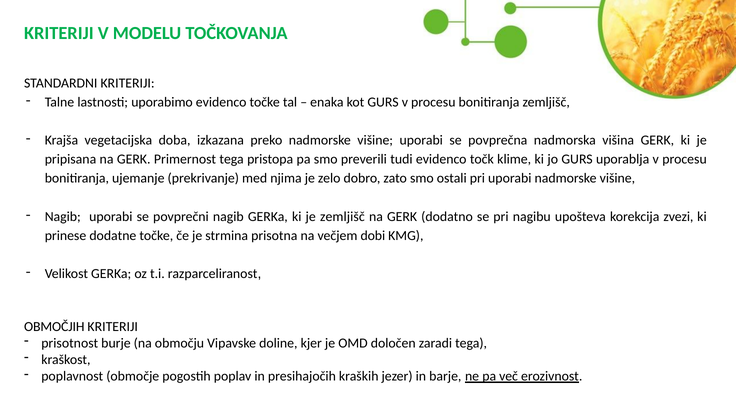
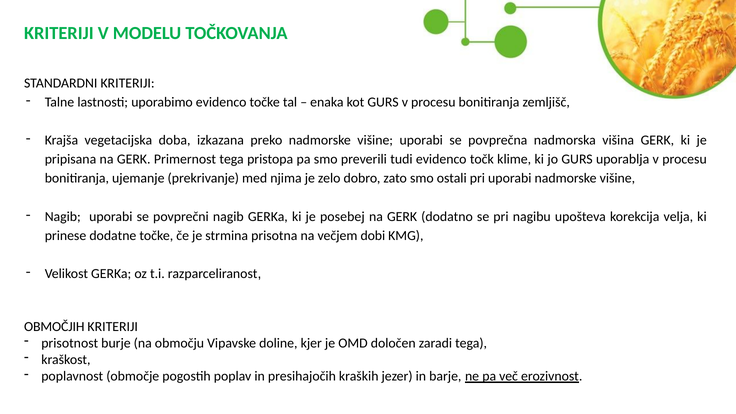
je zemljišč: zemljišč -> posebej
zvezi: zvezi -> velja
